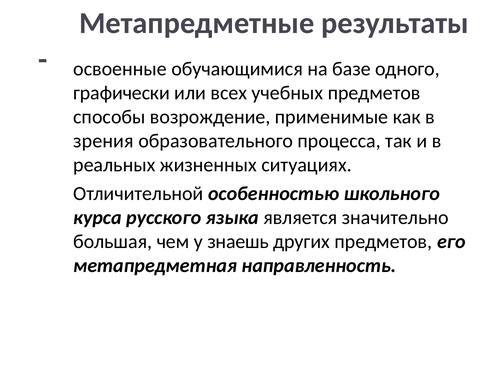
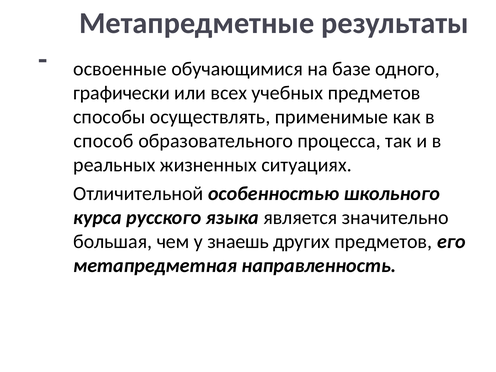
возрождение: возрождение -> осуществлять
зрения: зрения -> способ
